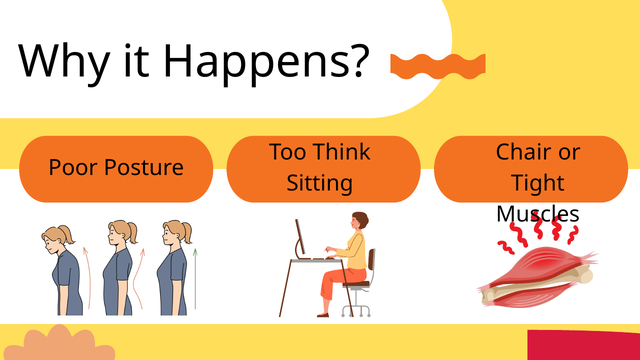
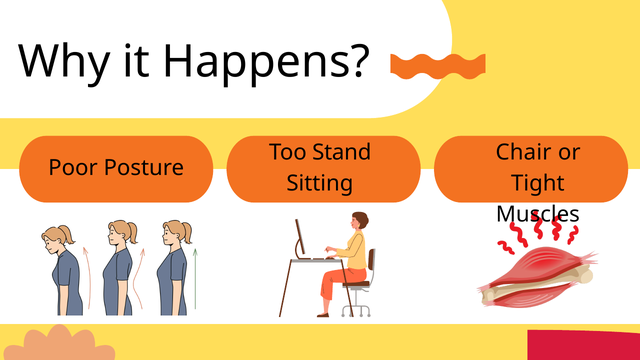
Think: Think -> Stand
